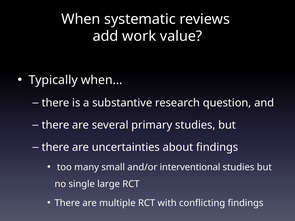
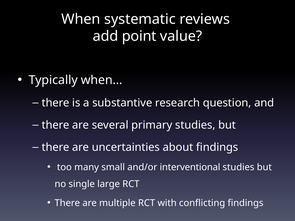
work: work -> point
